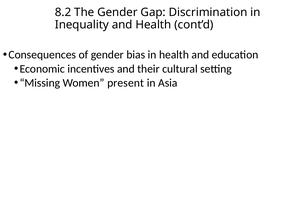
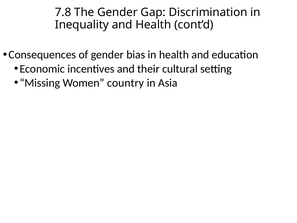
8.2: 8.2 -> 7.8
present: present -> country
